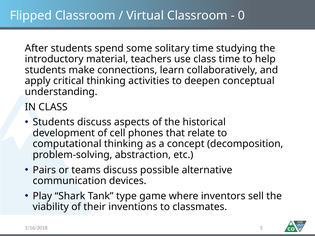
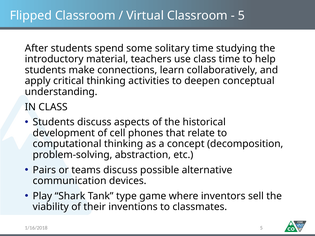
0 at (241, 16): 0 -> 5
